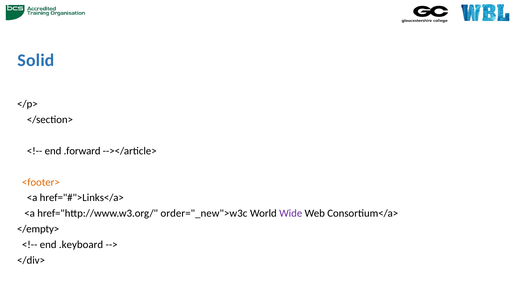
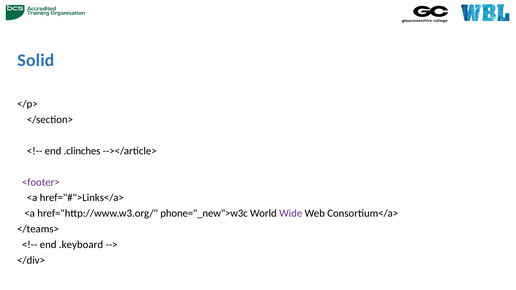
.forward: .forward -> .clinches
<footer> colour: orange -> purple
order="_new">w3c: order="_new">w3c -> phone="_new">w3c
</empty>: </empty> -> </teams>
